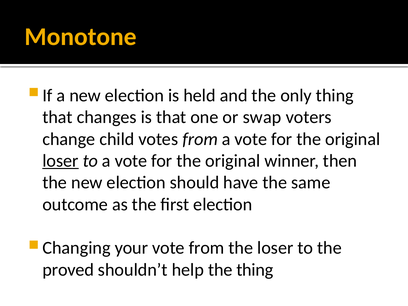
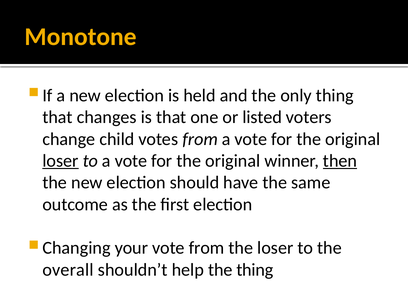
swap: swap -> listed
then underline: none -> present
proved: proved -> overall
